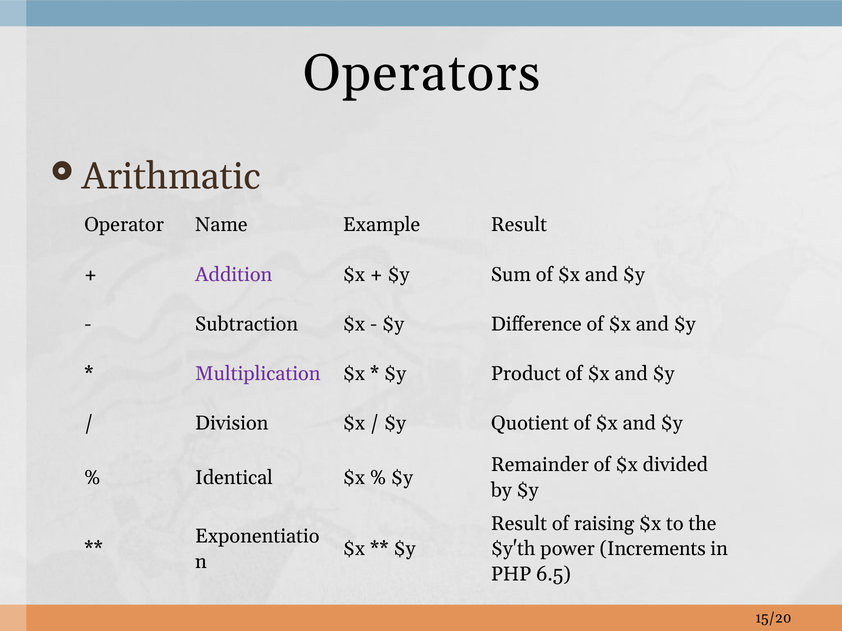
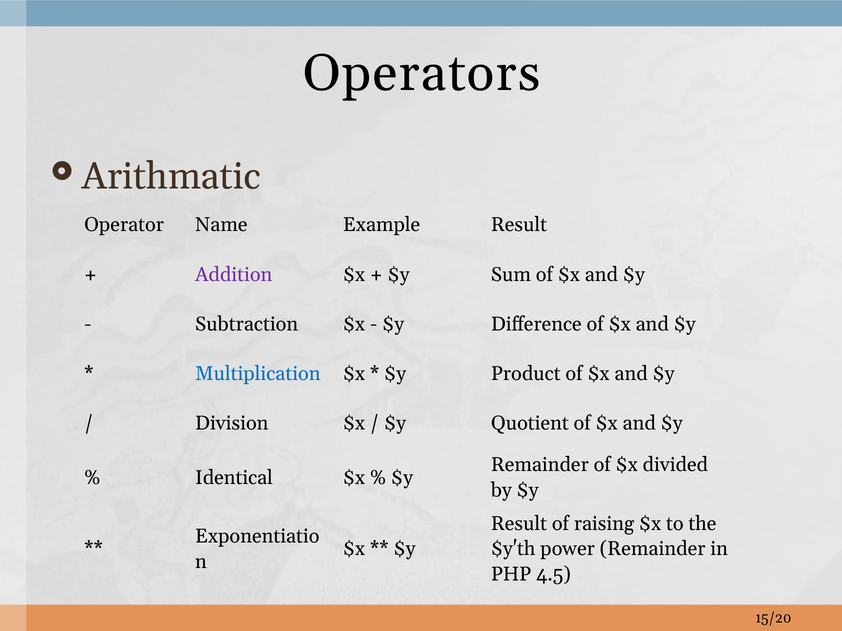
Multiplication colour: purple -> blue
power Increments: Increments -> Remainder
6.5: 6.5 -> 4.5
